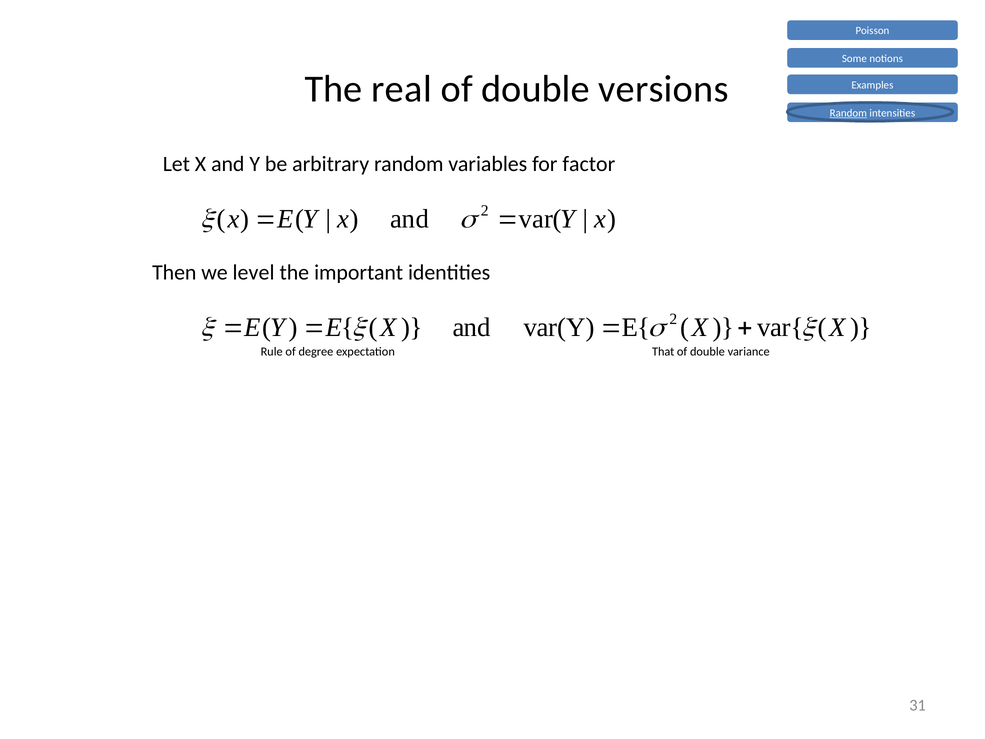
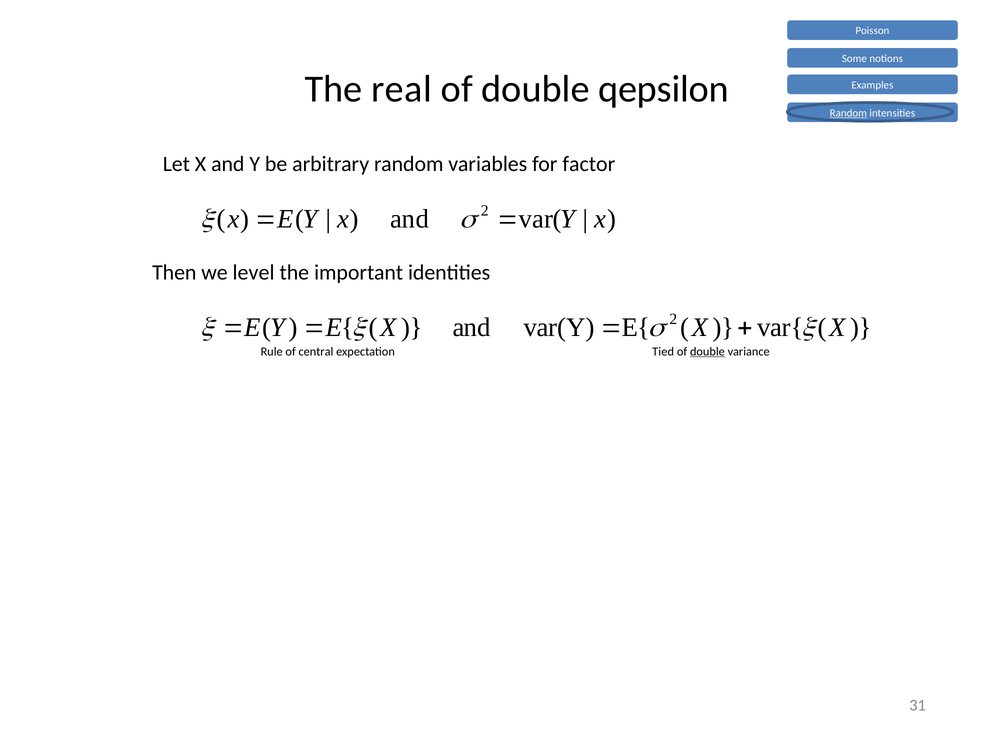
versions: versions -> qepsilon
degree: degree -> central
That: That -> Tied
double at (707, 351) underline: none -> present
